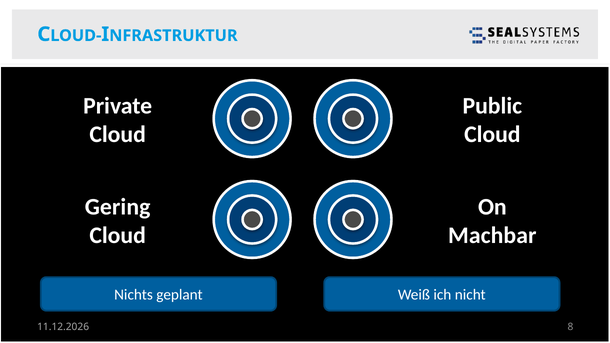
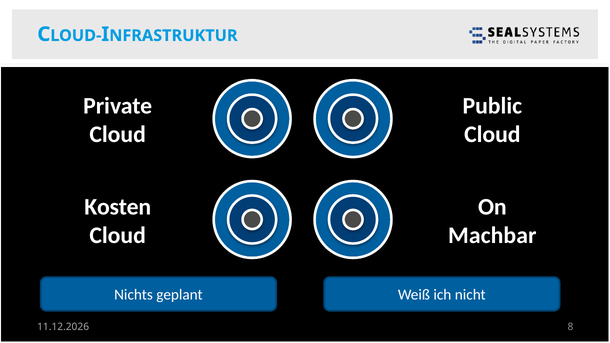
Gering: Gering -> Kosten
